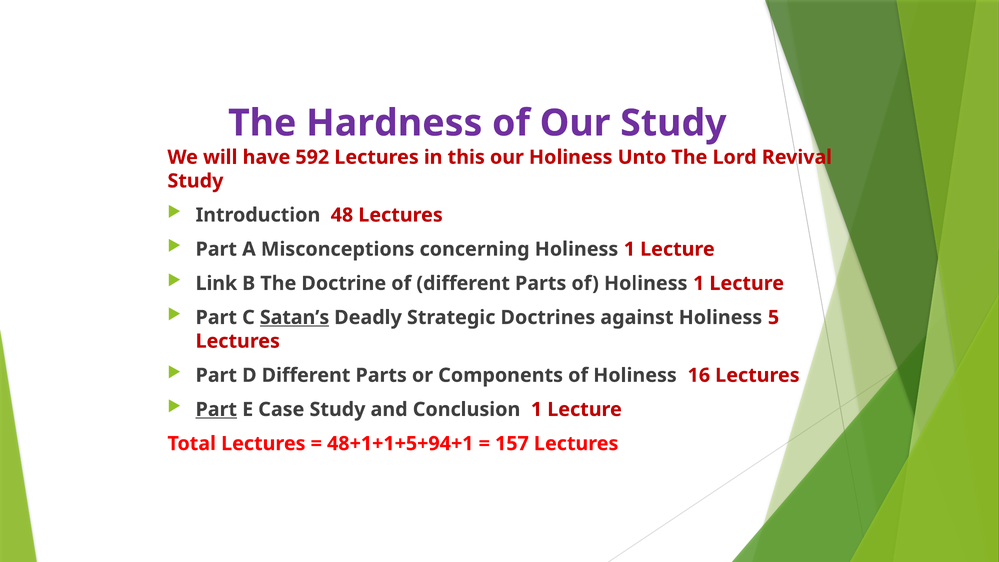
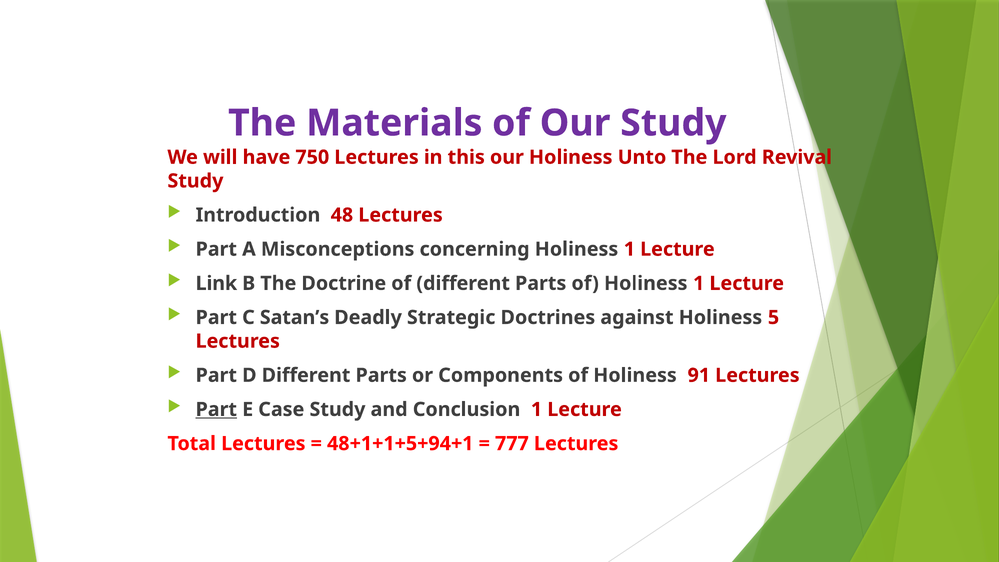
Hardness: Hardness -> Materials
592: 592 -> 750
Satan’s underline: present -> none
16: 16 -> 91
157: 157 -> 777
